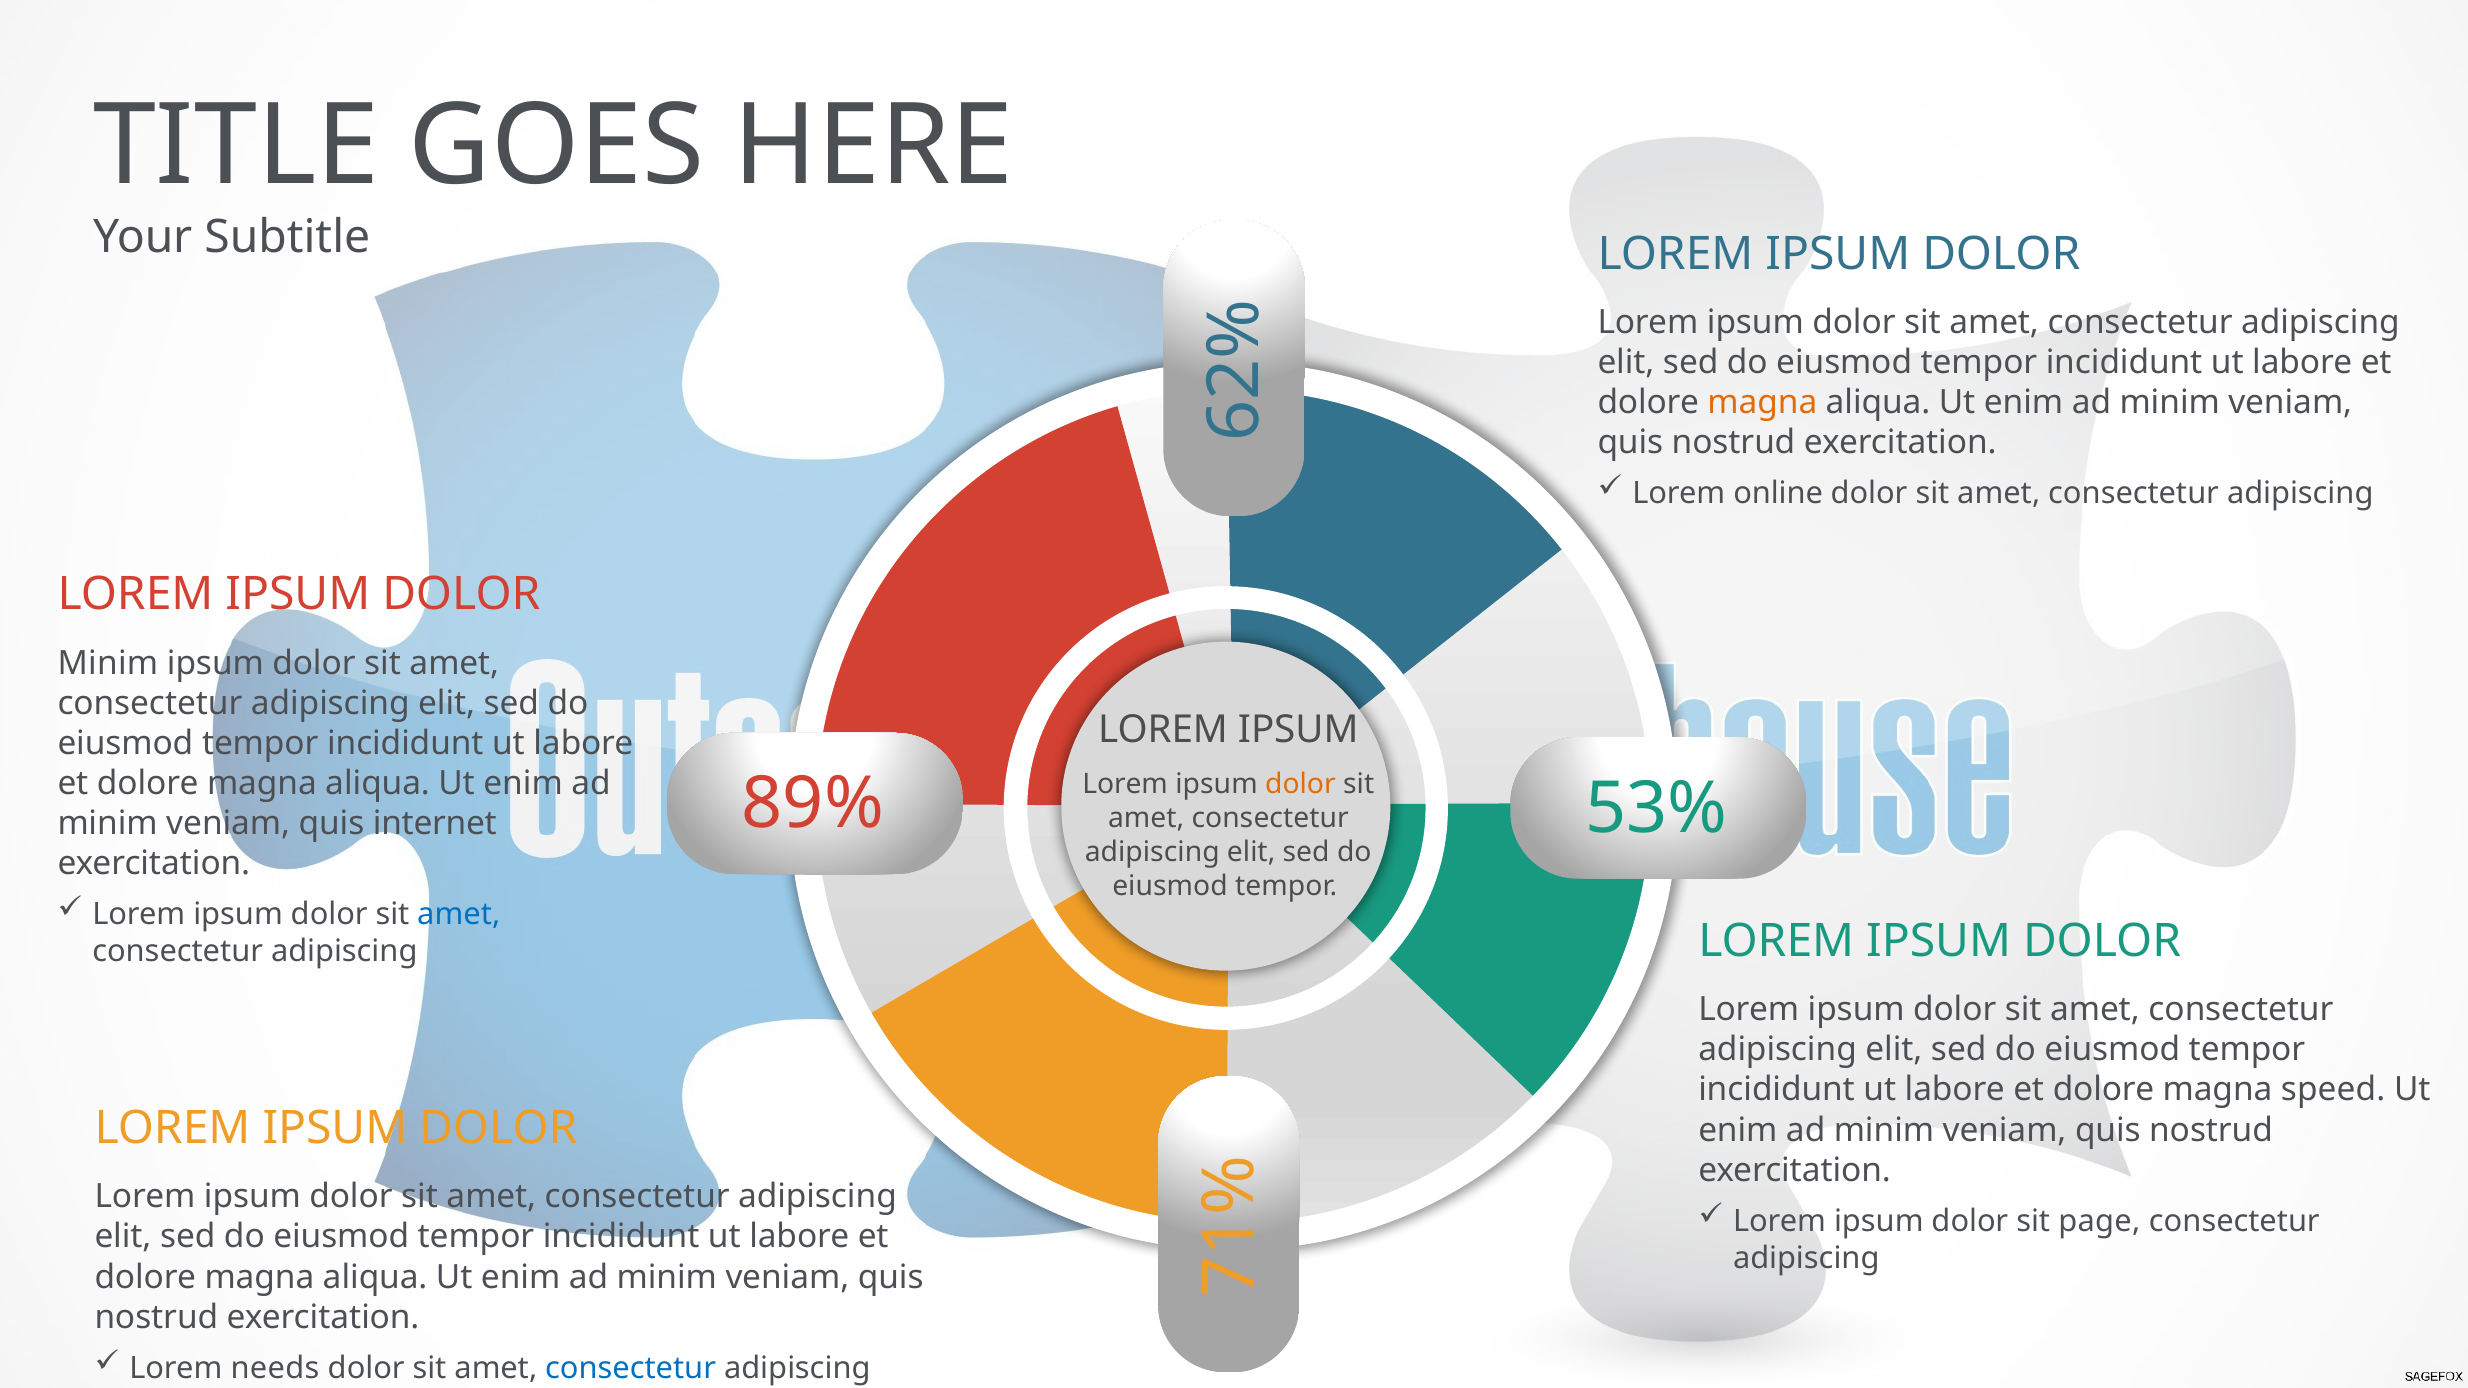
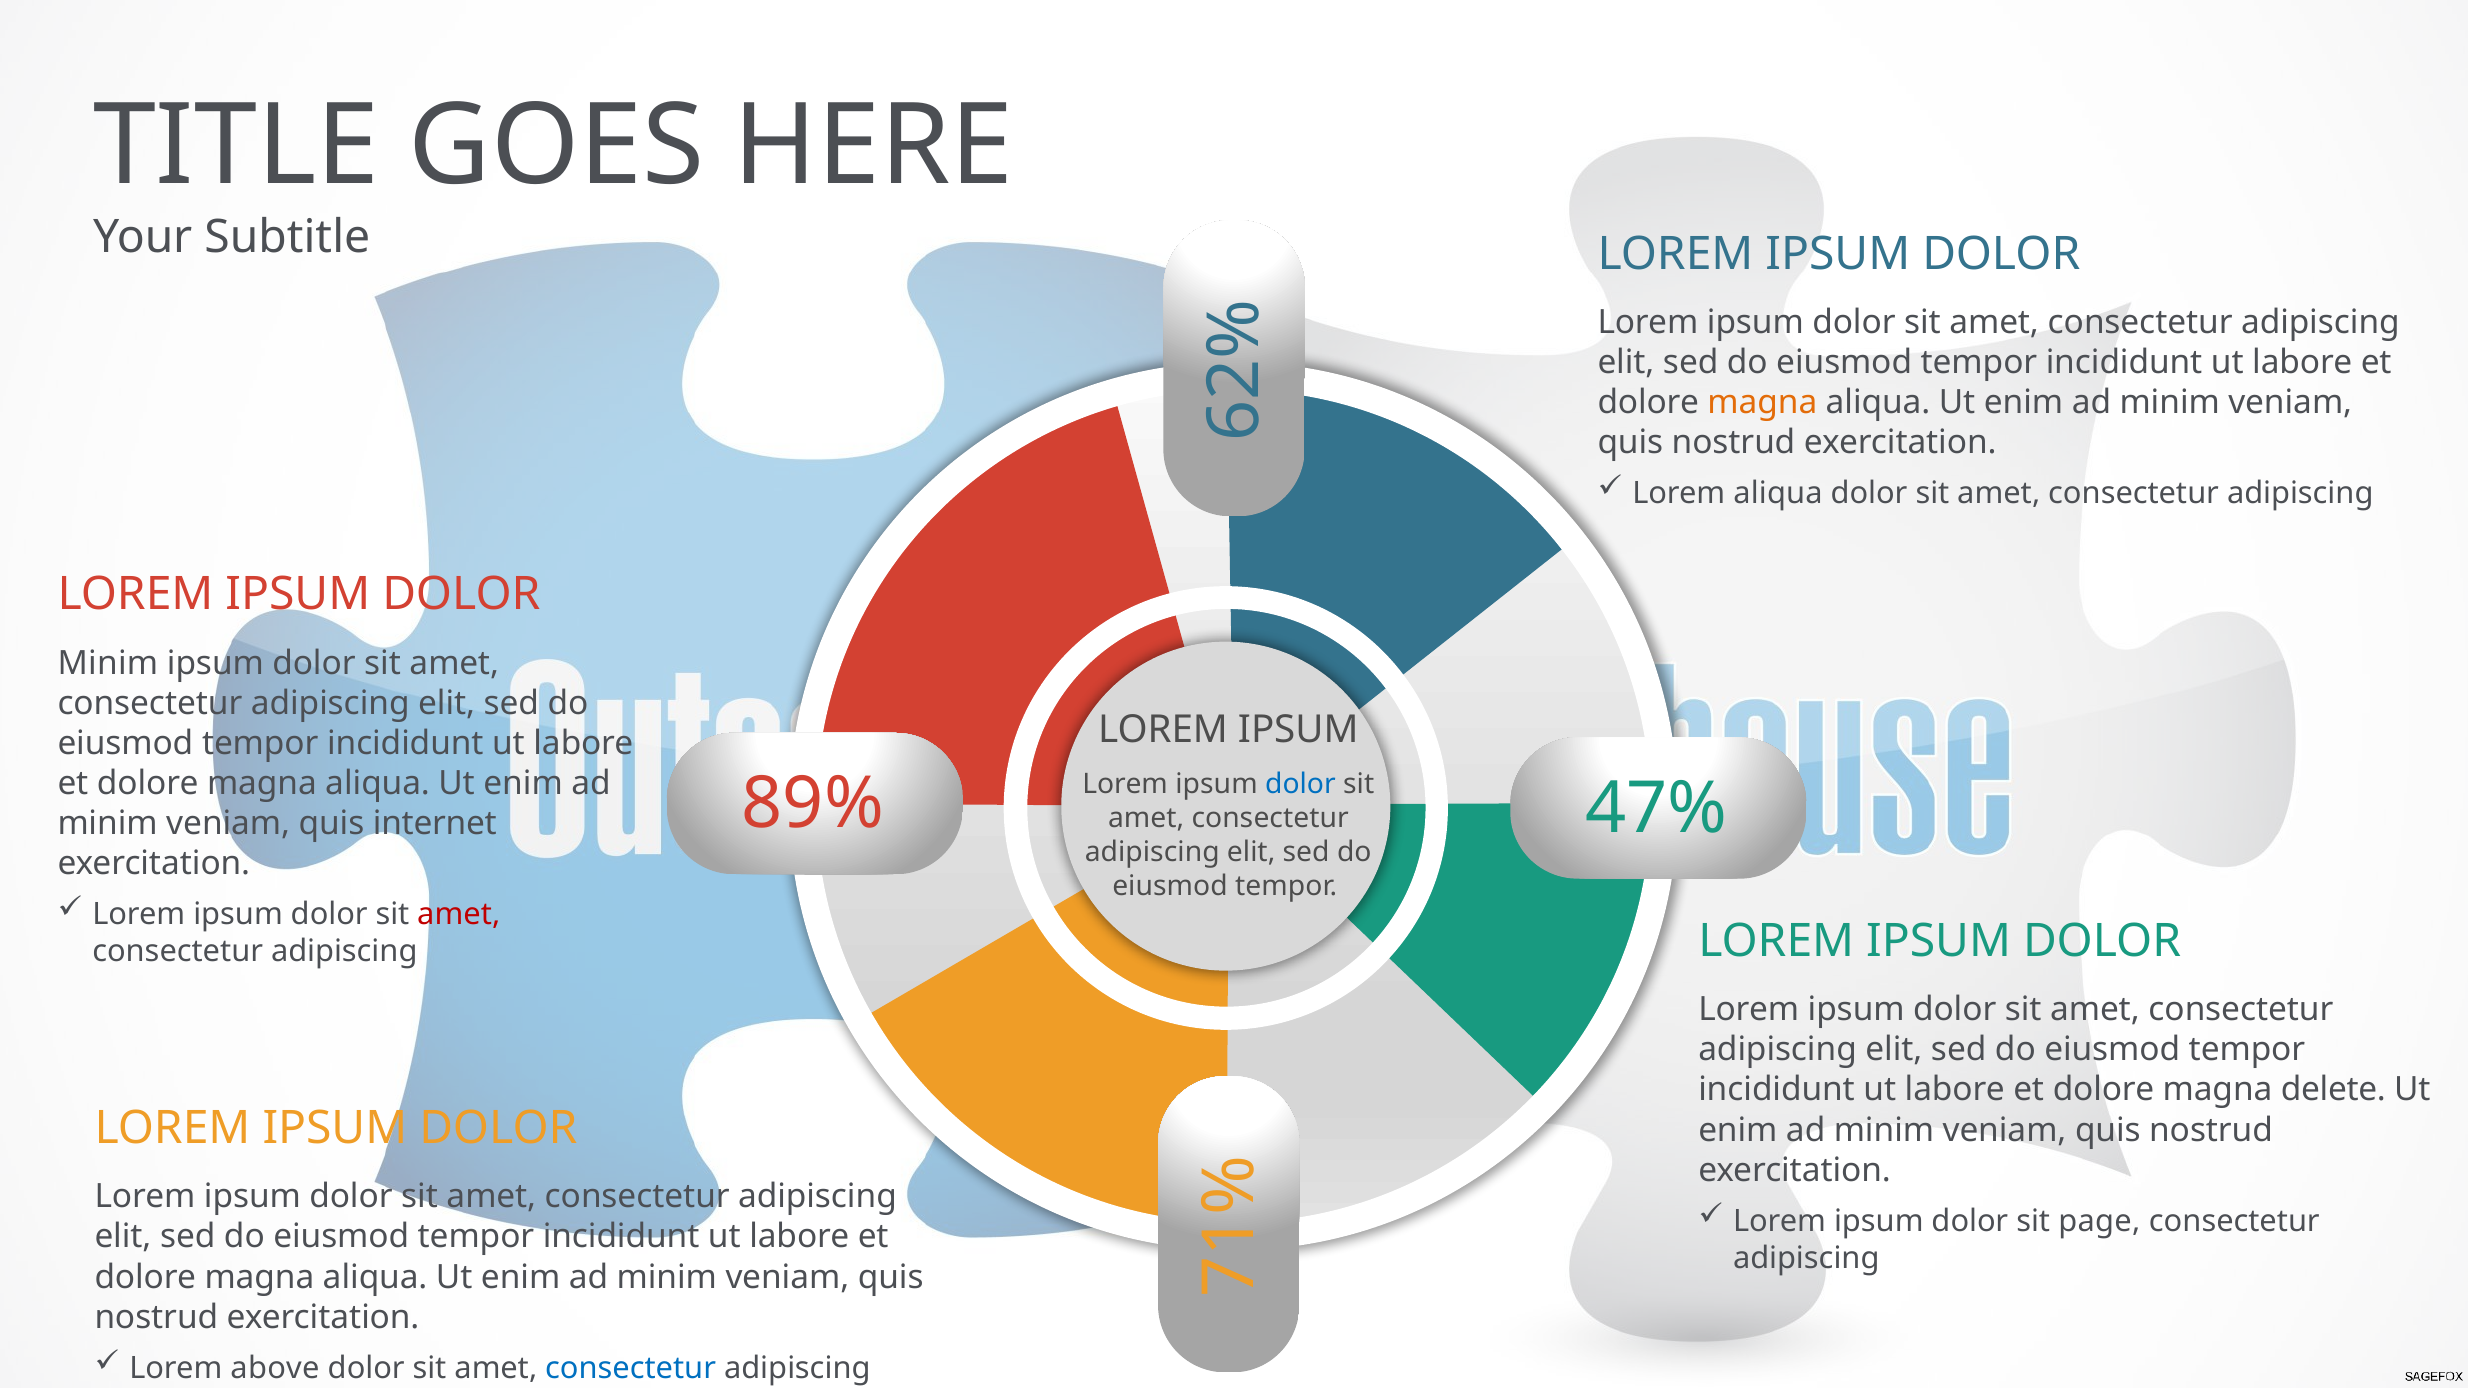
Lorem online: online -> aliqua
dolor at (1300, 784) colour: orange -> blue
53%: 53% -> 47%
amet at (459, 915) colour: blue -> red
speed: speed -> delete
needs: needs -> above
